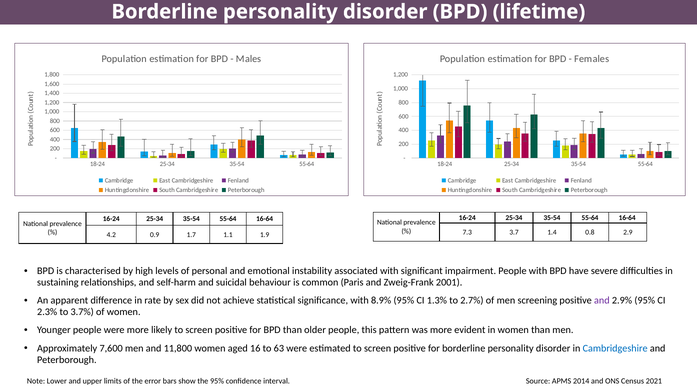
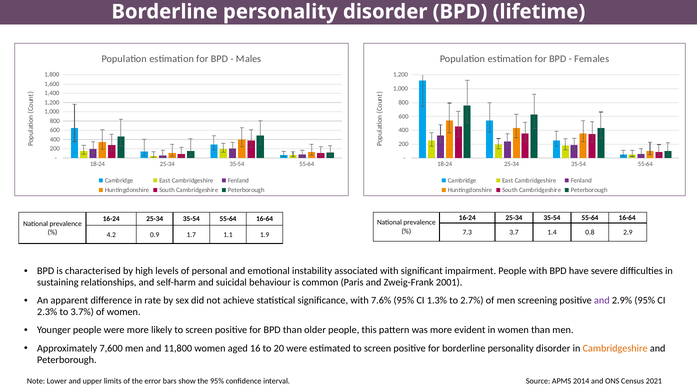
8.9%: 8.9% -> 7.6%
63: 63 -> 20
Cambridgeshire at (615, 349) colour: blue -> orange
